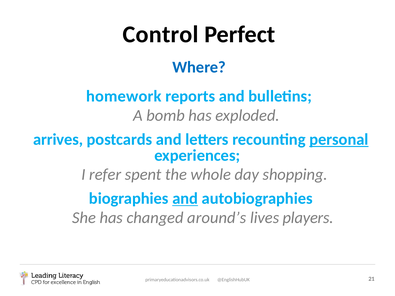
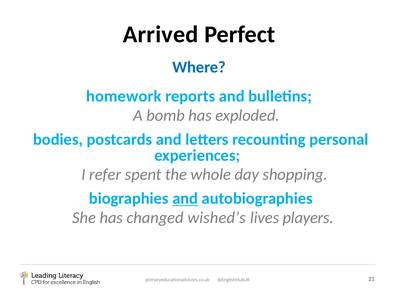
Control: Control -> Arrived
arrives: arrives -> bodies
personal underline: present -> none
around’s: around’s -> wished’s
